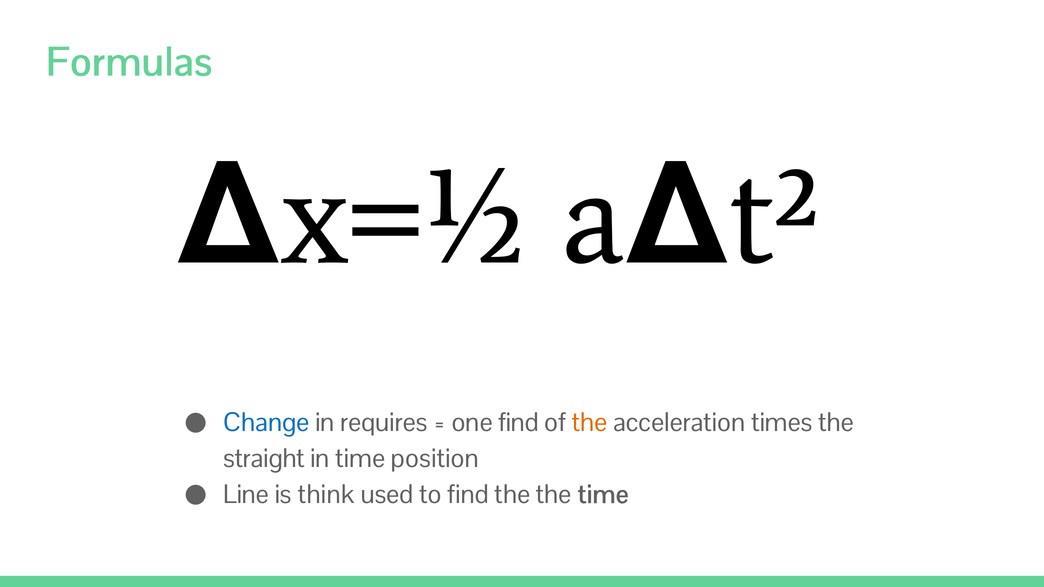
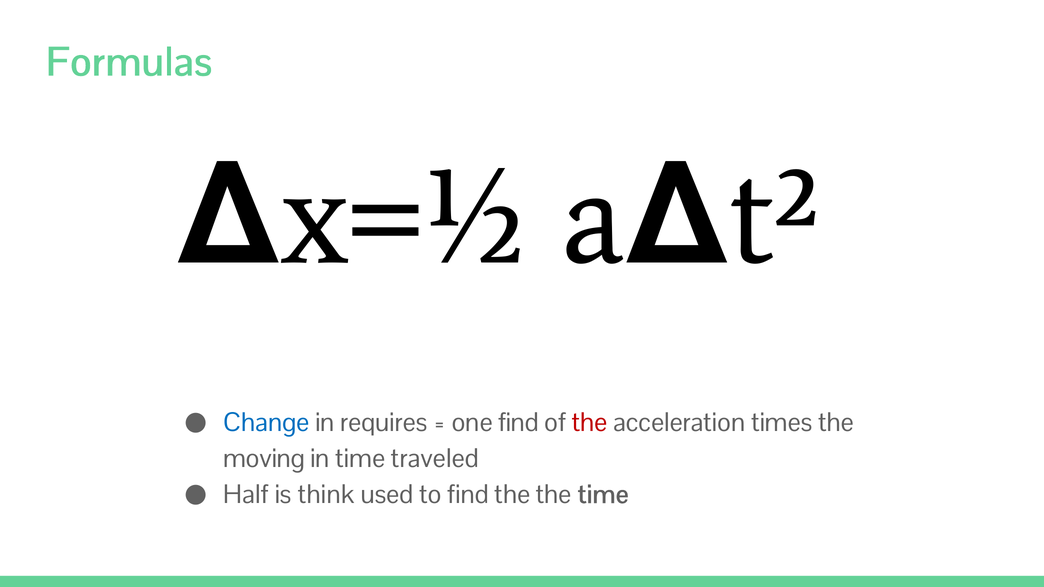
the at (590, 423) colour: orange -> red
straight: straight -> moving
position: position -> traveled
Line: Line -> Half
